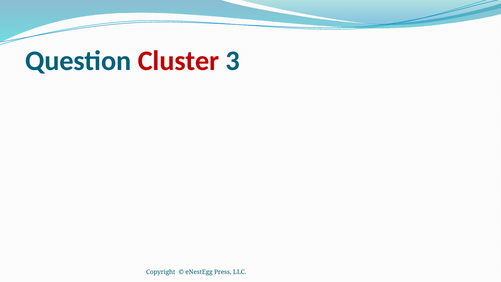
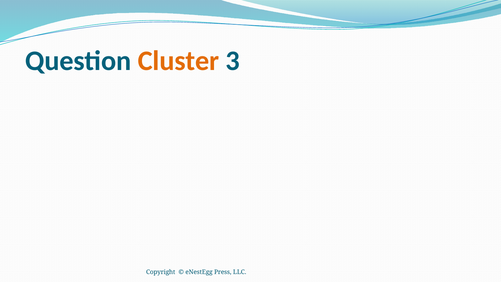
Cluster colour: red -> orange
